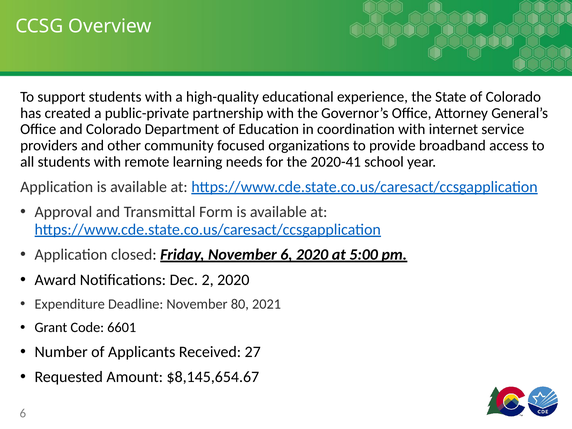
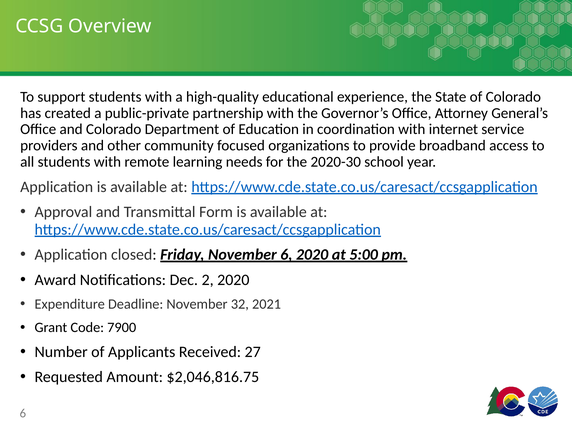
2020-41: 2020-41 -> 2020-30
80: 80 -> 32
6601: 6601 -> 7900
$8,145,654.67: $8,145,654.67 -> $2,046,816.75
